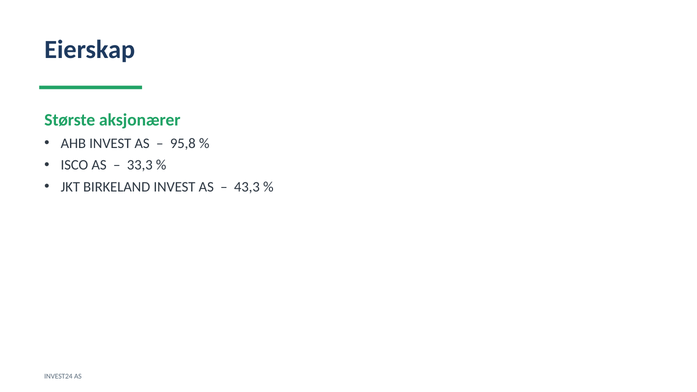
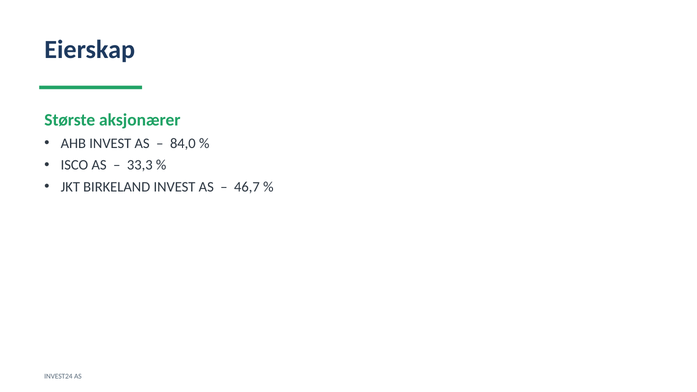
95,8: 95,8 -> 84,0
43,3: 43,3 -> 46,7
